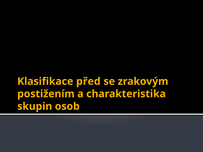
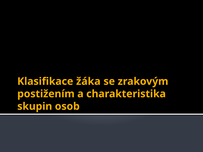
před: před -> žáka
